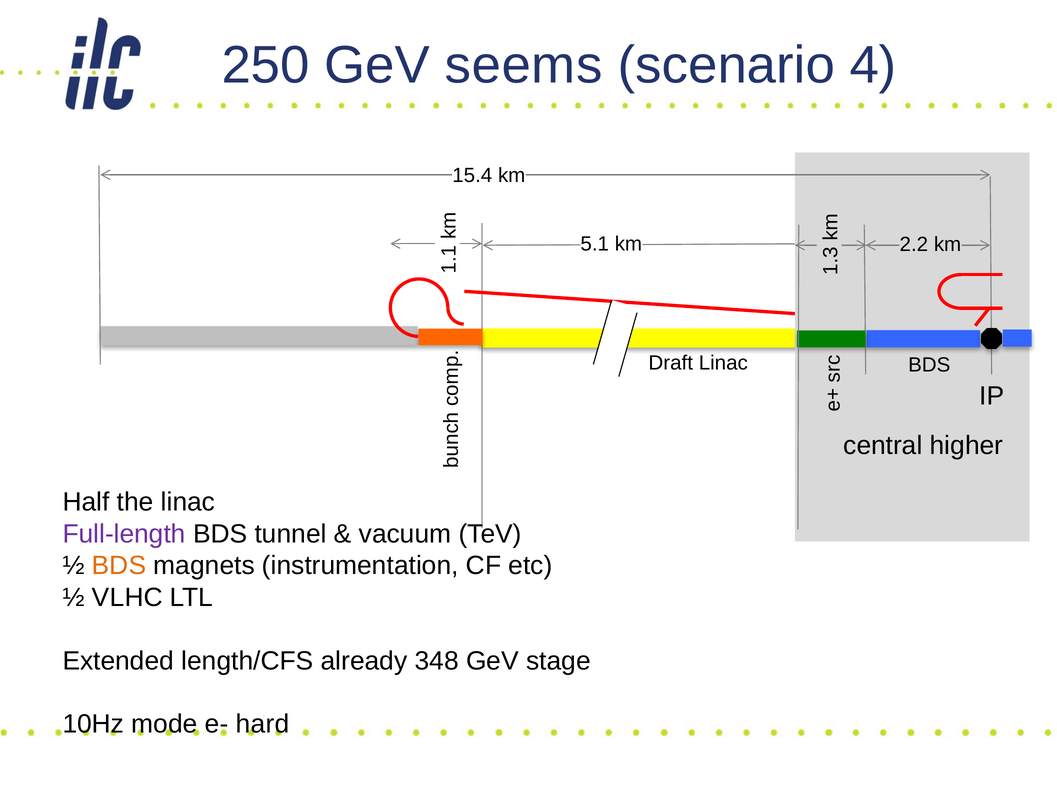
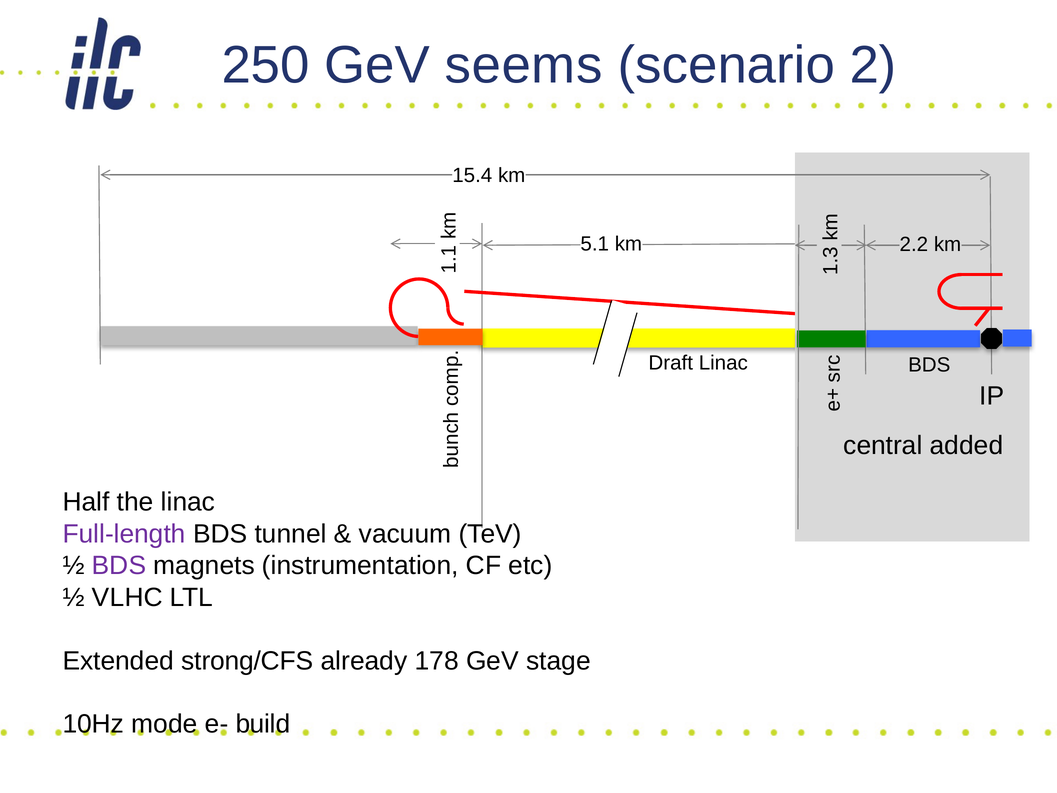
4: 4 -> 2
higher: higher -> added
BDS at (119, 565) colour: orange -> purple
length/CFS: length/CFS -> strong/CFS
348: 348 -> 178
hard: hard -> build
